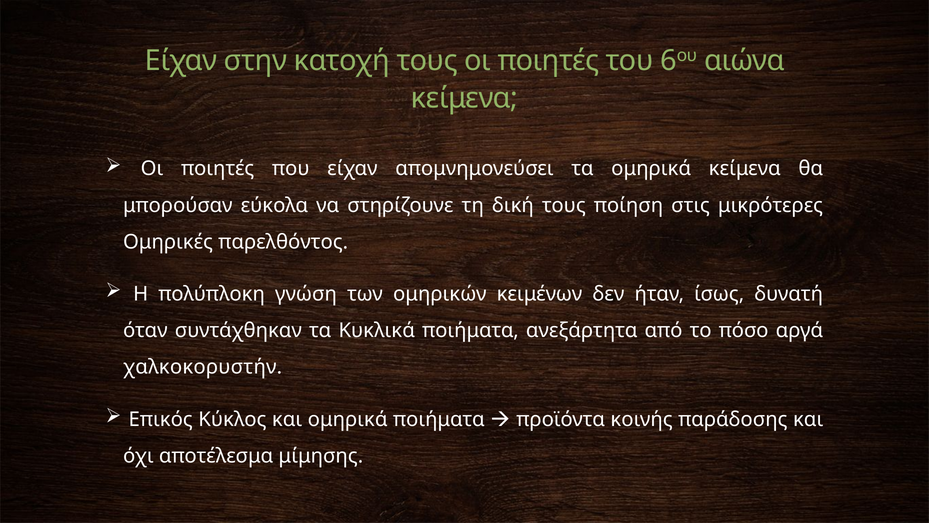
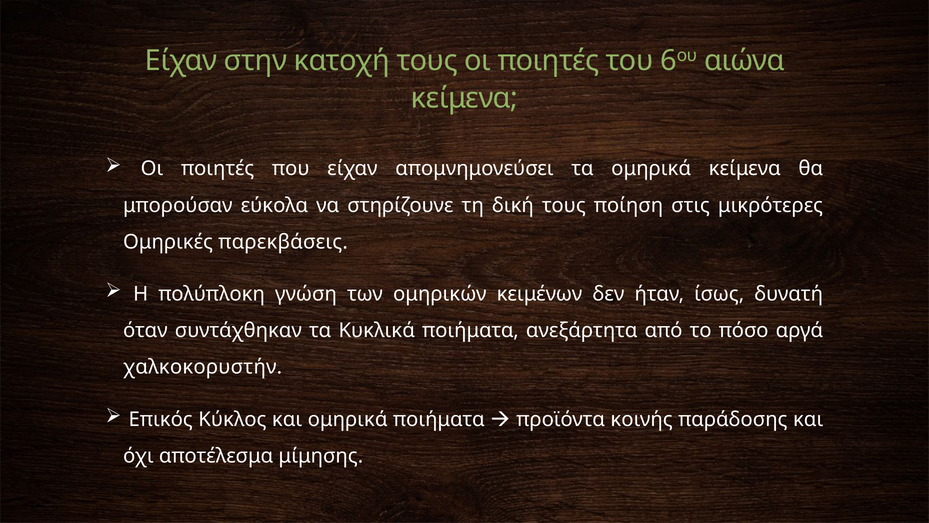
παρελθόντος: παρελθόντος -> παρεκβάσεις
